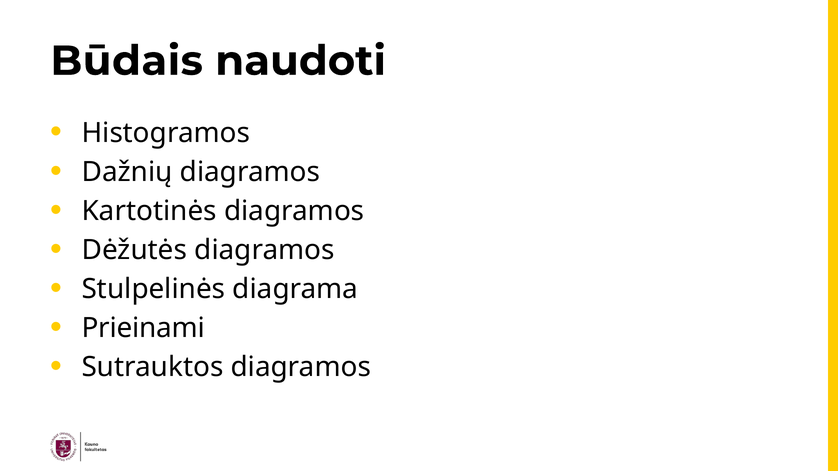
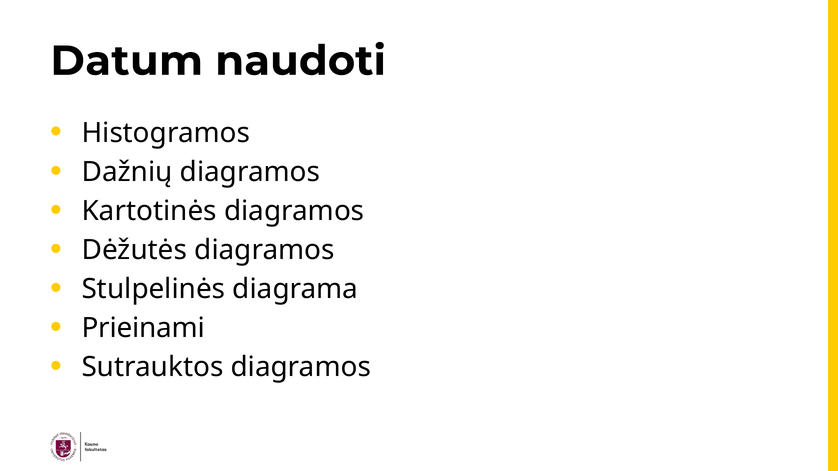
Būdais: Būdais -> Datum
